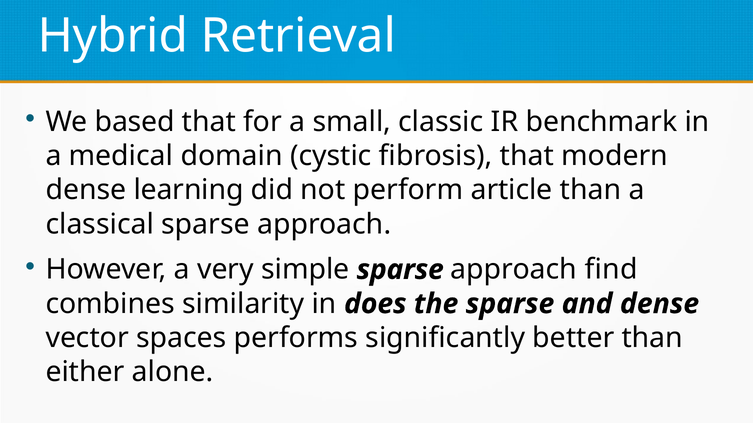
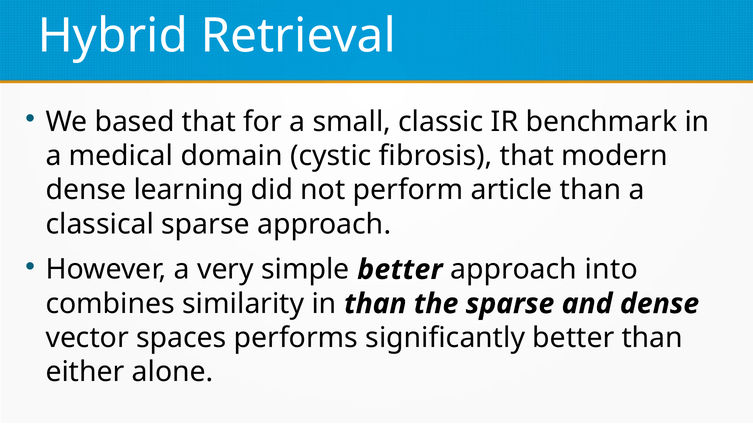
simple sparse: sparse -> better
find: find -> into
in does: does -> than
